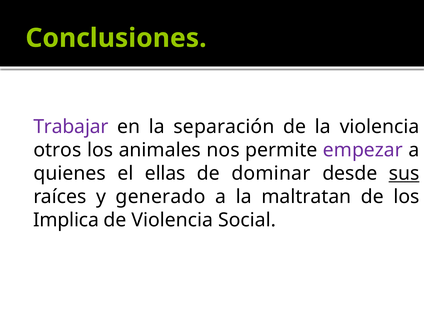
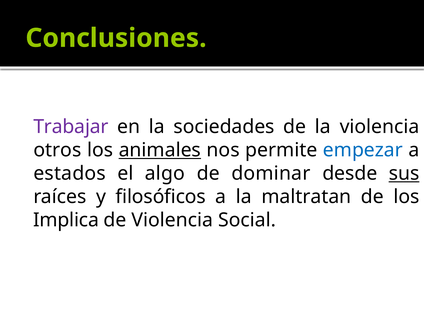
separación: separación -> sociedades
animales underline: none -> present
empezar colour: purple -> blue
quienes: quienes -> estados
ellas: ellas -> algo
generado: generado -> filosóficos
